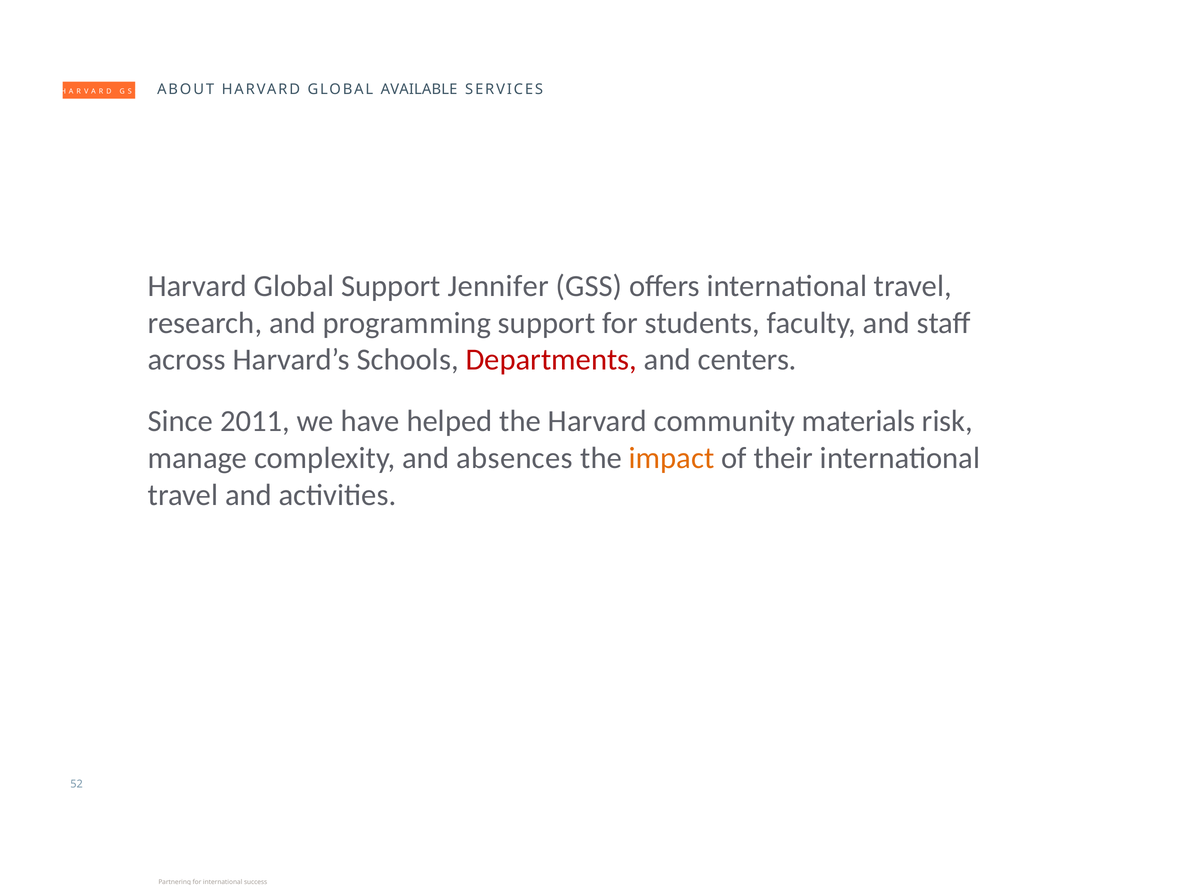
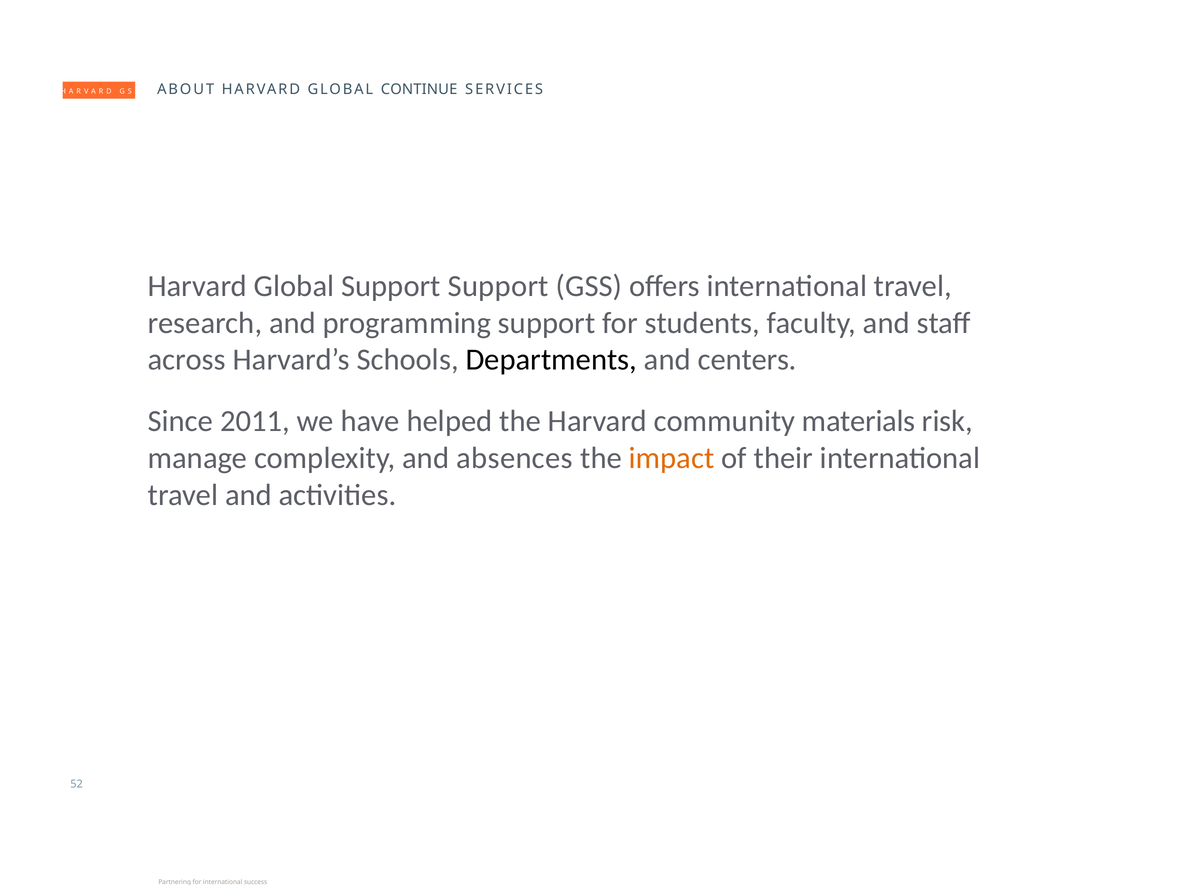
AVAILABLE: AVAILABLE -> CONTINUE
Support Jennifer: Jennifer -> Support
Departments colour: red -> black
